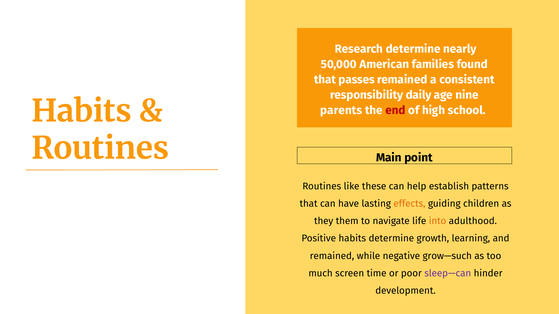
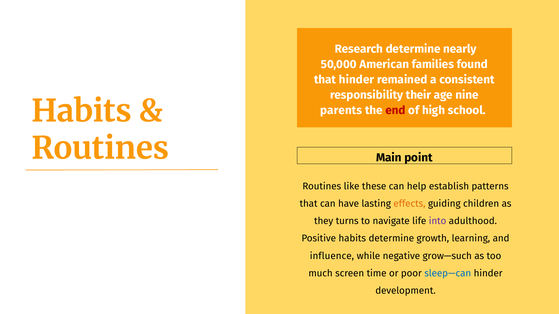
that passes: passes -> hinder
daily: daily -> their
them: them -> turns
into colour: orange -> purple
remained at (332, 256): remained -> influence
sleep—can colour: purple -> blue
